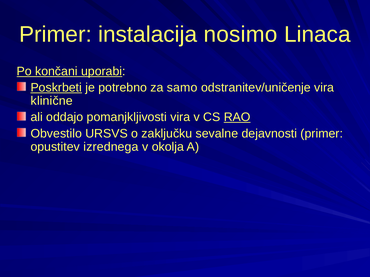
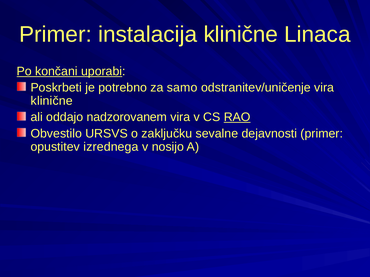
instalacija nosimo: nosimo -> klinične
Poskrbeti underline: present -> none
pomanjkljivosti: pomanjkljivosti -> nadzorovanem
okolja: okolja -> nosijo
